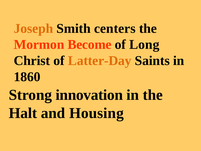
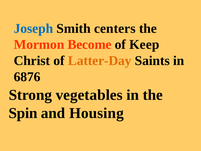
Joseph colour: orange -> blue
Long: Long -> Keep
1860: 1860 -> 6876
innovation: innovation -> vegetables
Halt: Halt -> Spin
